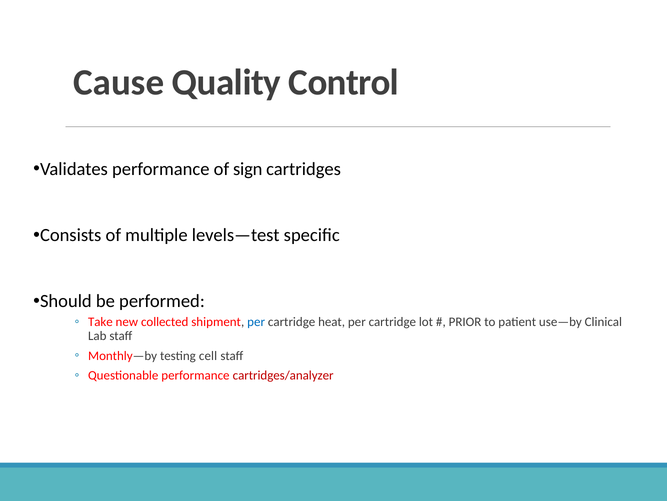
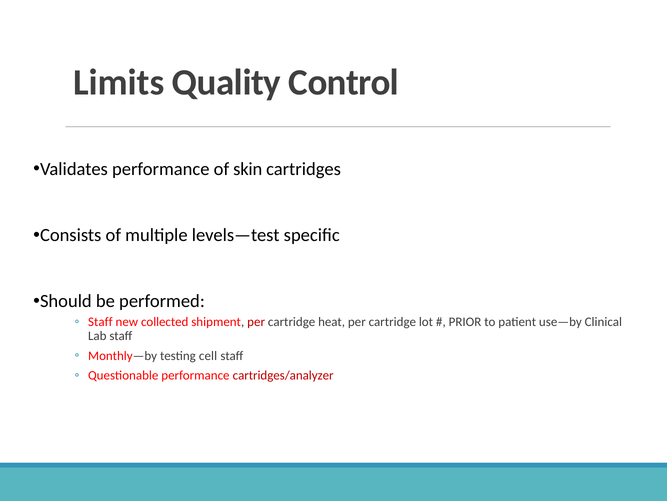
Cause: Cause -> Limits
sign: sign -> skin
Take at (100, 322): Take -> Staff
per at (256, 322) colour: blue -> red
